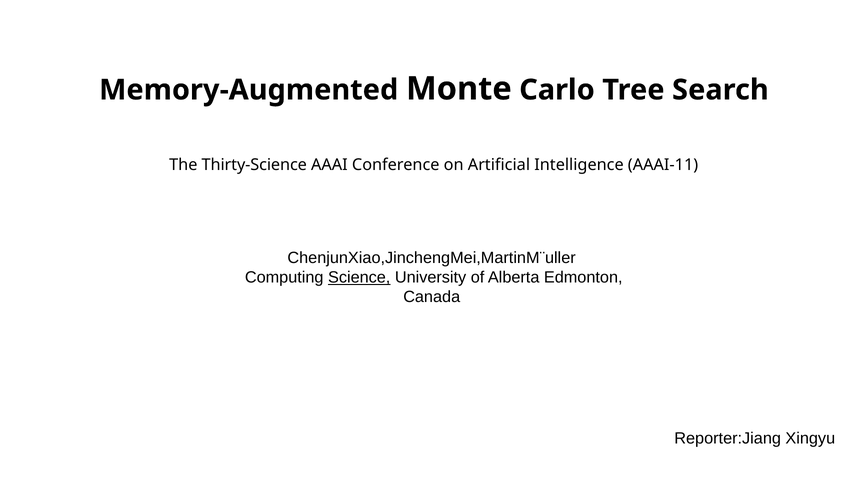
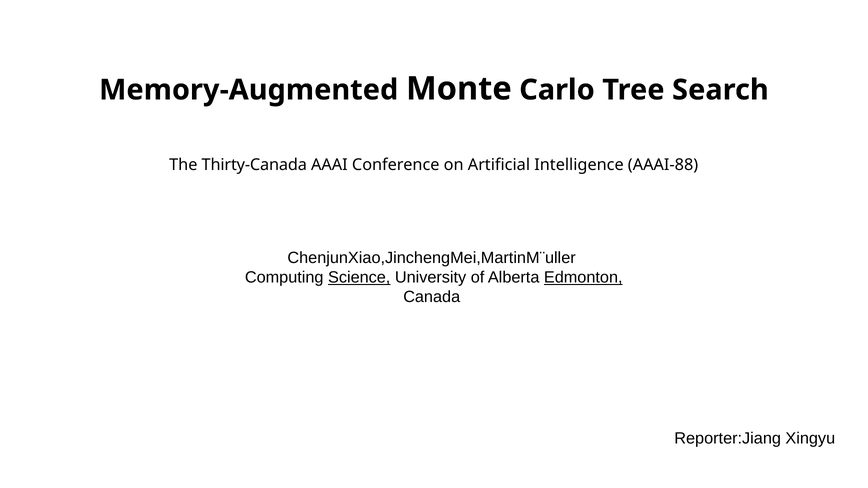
Thirty-Science: Thirty-Science -> Thirty-Canada
AAAI-11: AAAI-11 -> AAAI-88
Edmonton underline: none -> present
